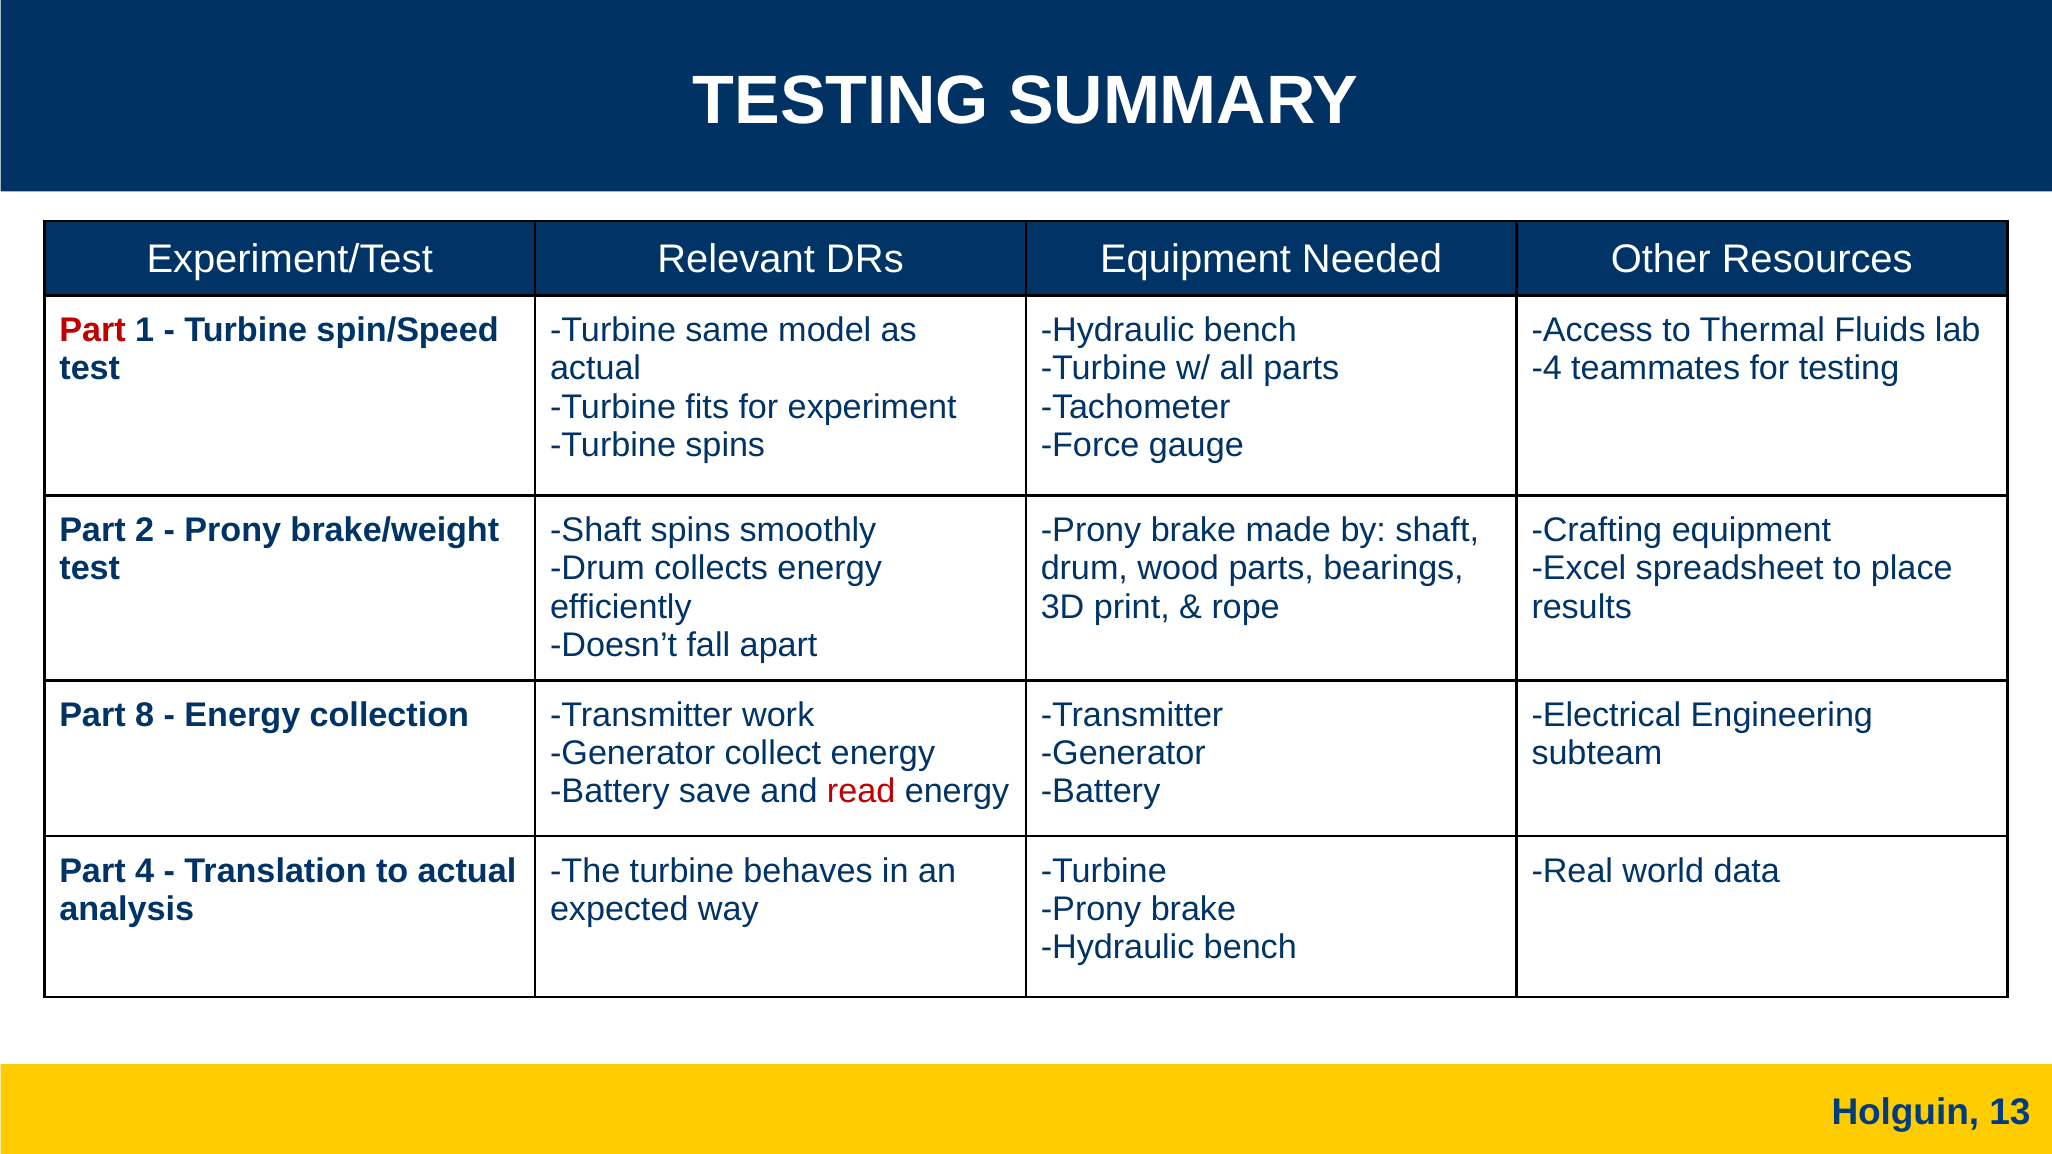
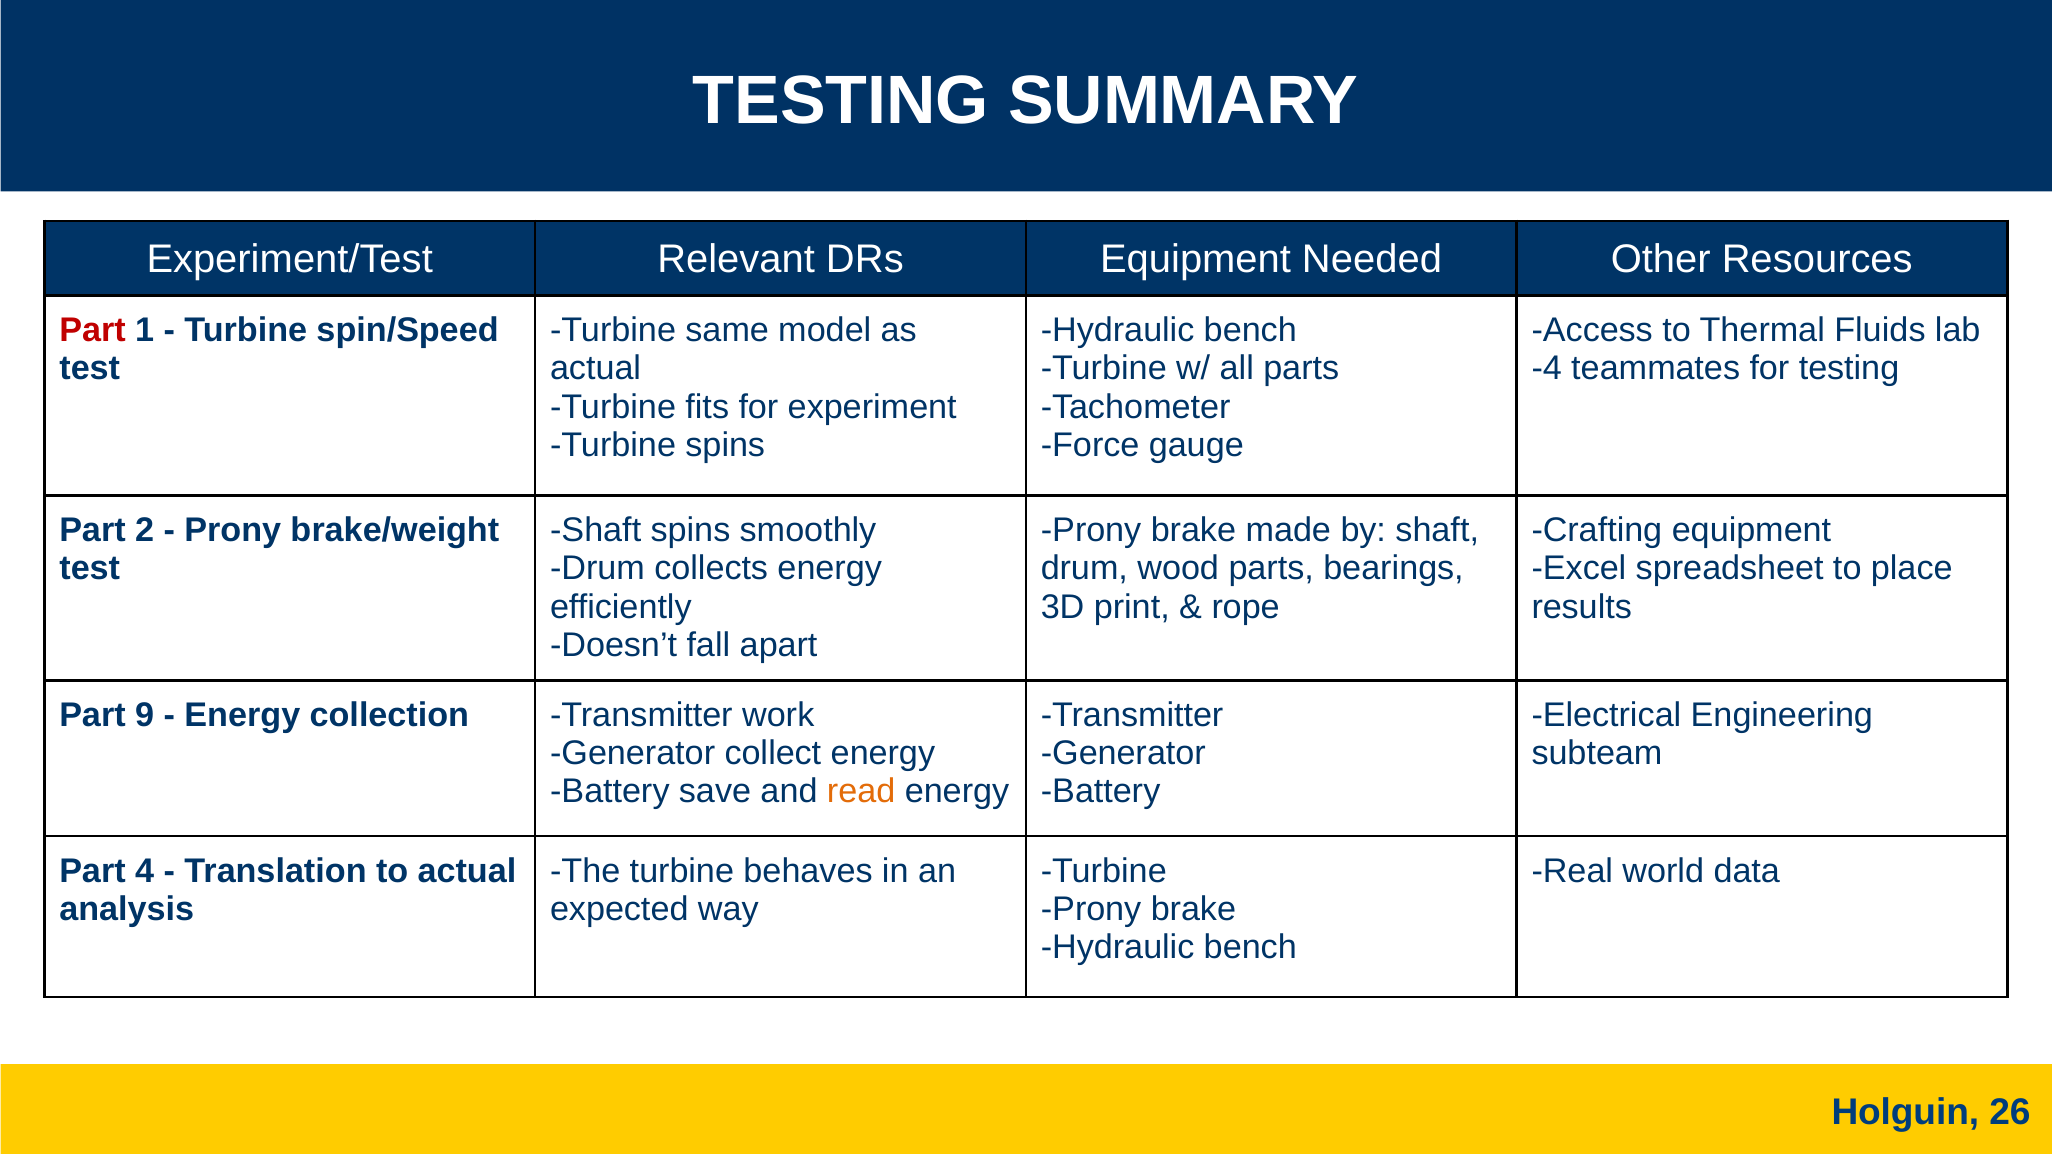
8: 8 -> 9
read colour: red -> orange
13: 13 -> 26
